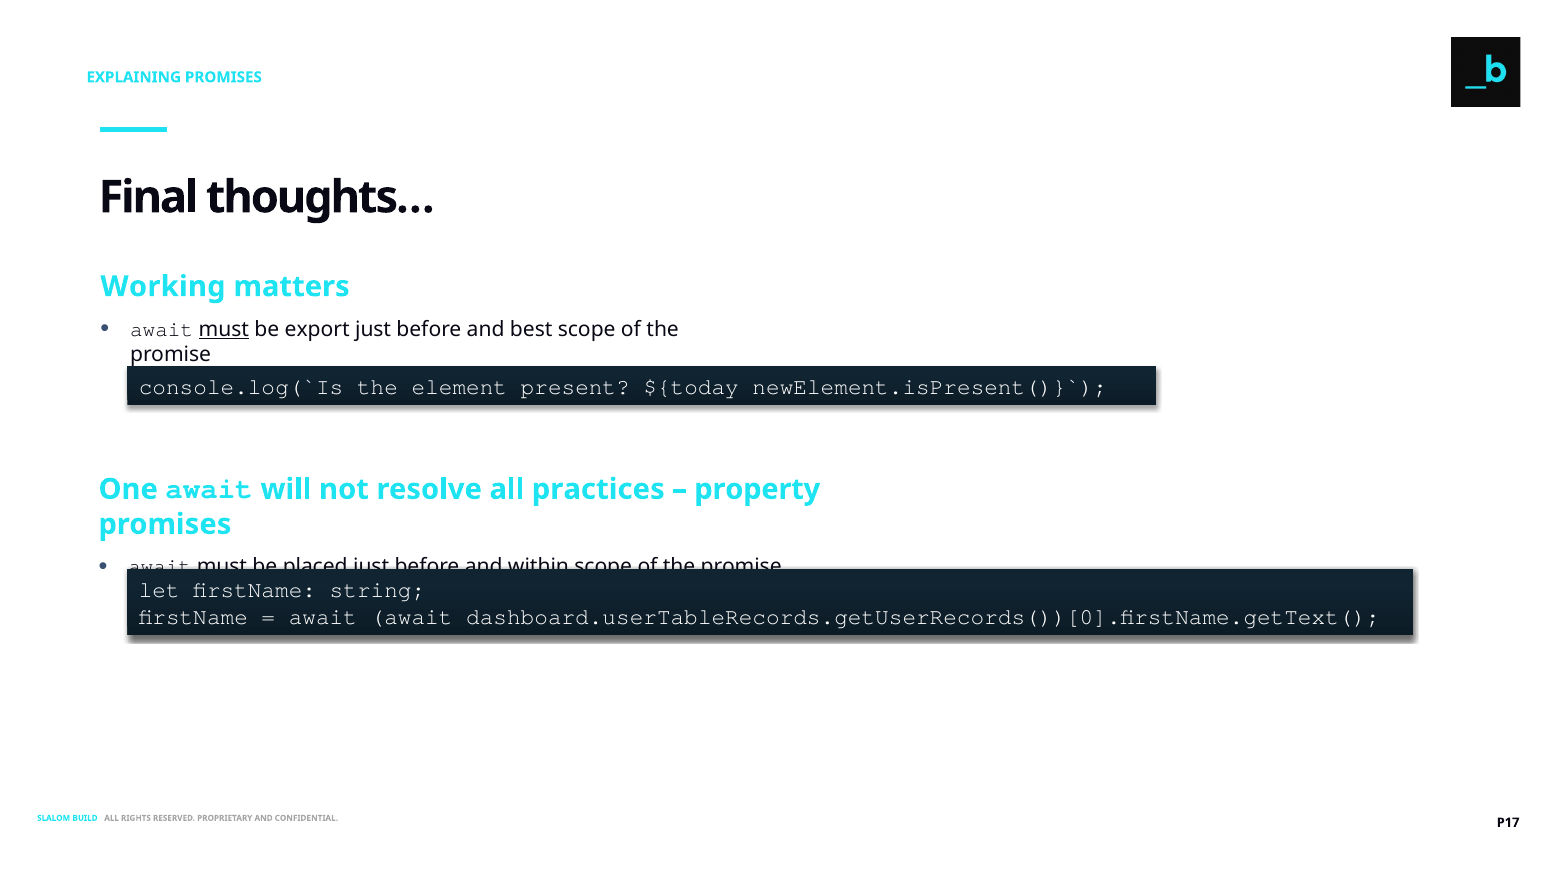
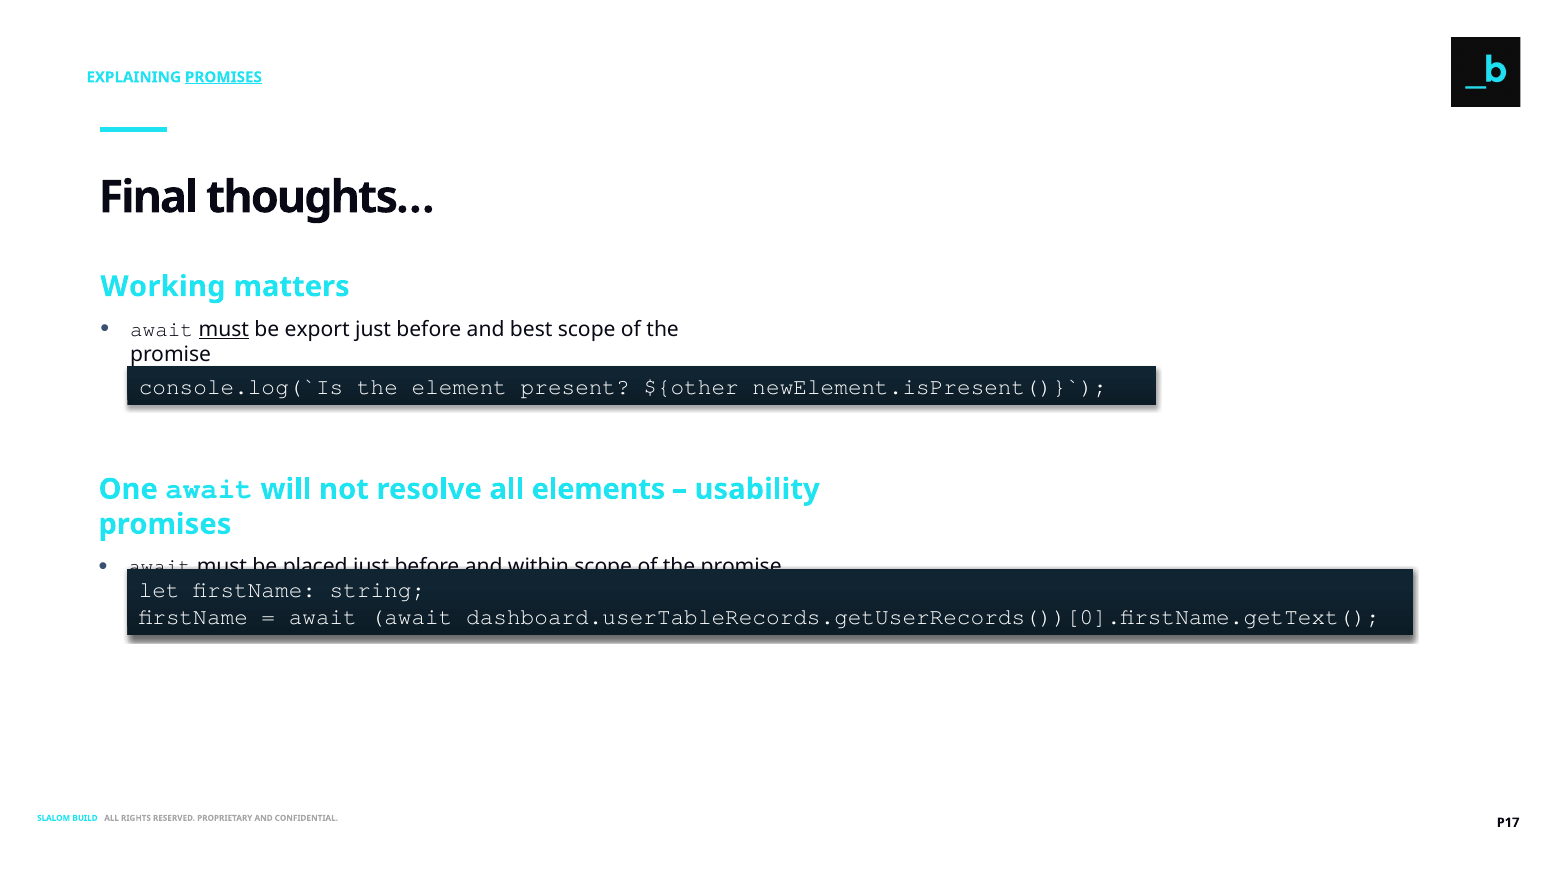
PROMISES at (223, 77) underline: none -> present
${today: ${today -> ${other
practices: practices -> elements
property: property -> usability
